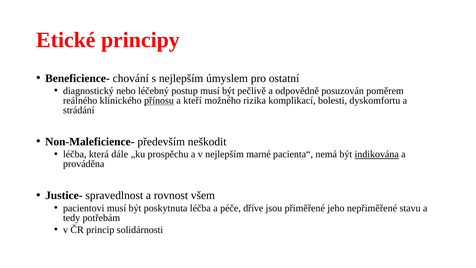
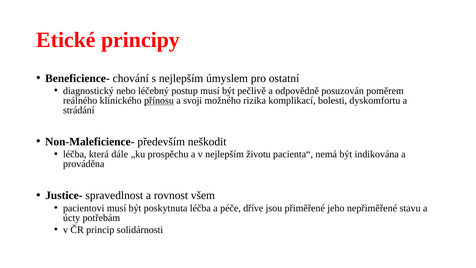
kteří: kteří -> svoji
marné: marné -> životu
indikována underline: present -> none
tedy: tedy -> úcty
